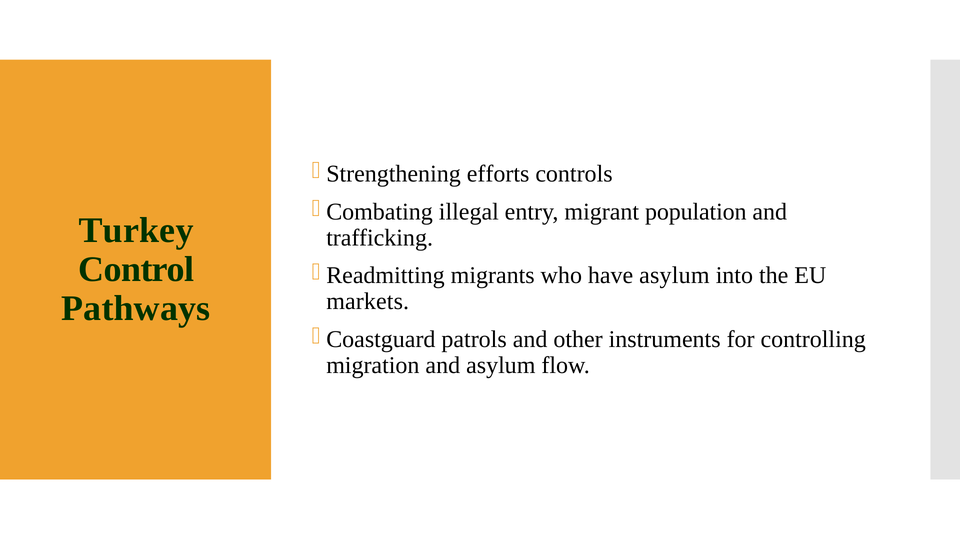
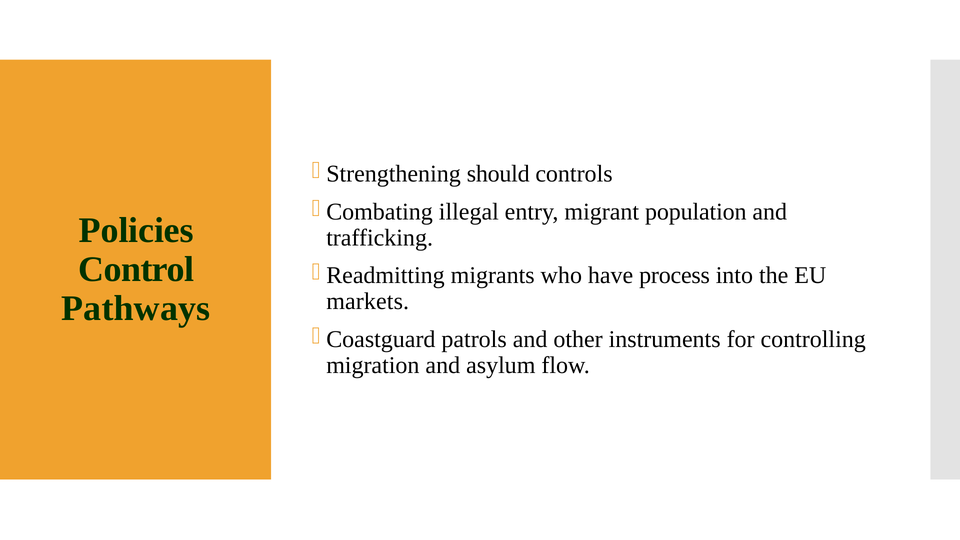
efforts: efforts -> should
Turkey: Turkey -> Policies
have asylum: asylum -> process
